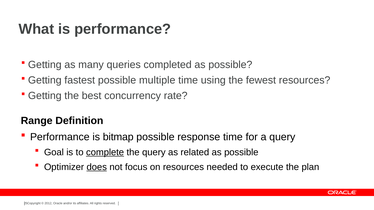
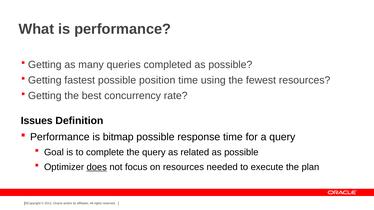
multiple: multiple -> position
Range: Range -> Issues
complete underline: present -> none
